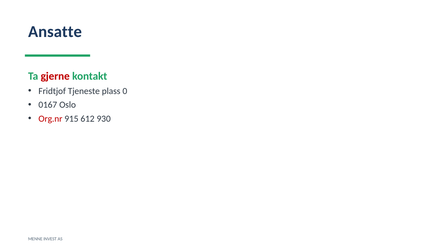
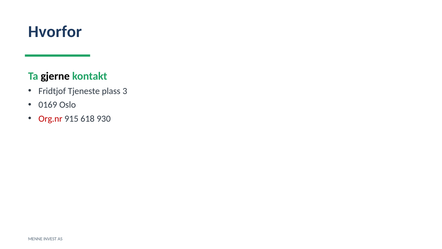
Ansatte: Ansatte -> Hvorfor
gjerne colour: red -> black
0: 0 -> 3
0167: 0167 -> 0169
612: 612 -> 618
